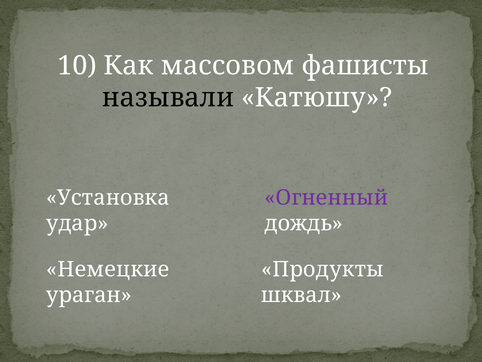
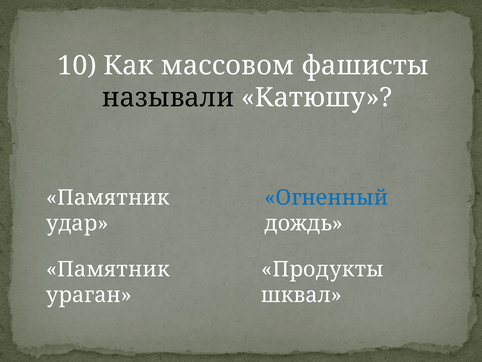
Установка at (108, 197): Установка -> Памятник
Огненный colour: purple -> blue
Немецкие at (108, 269): Немецкие -> Памятник
